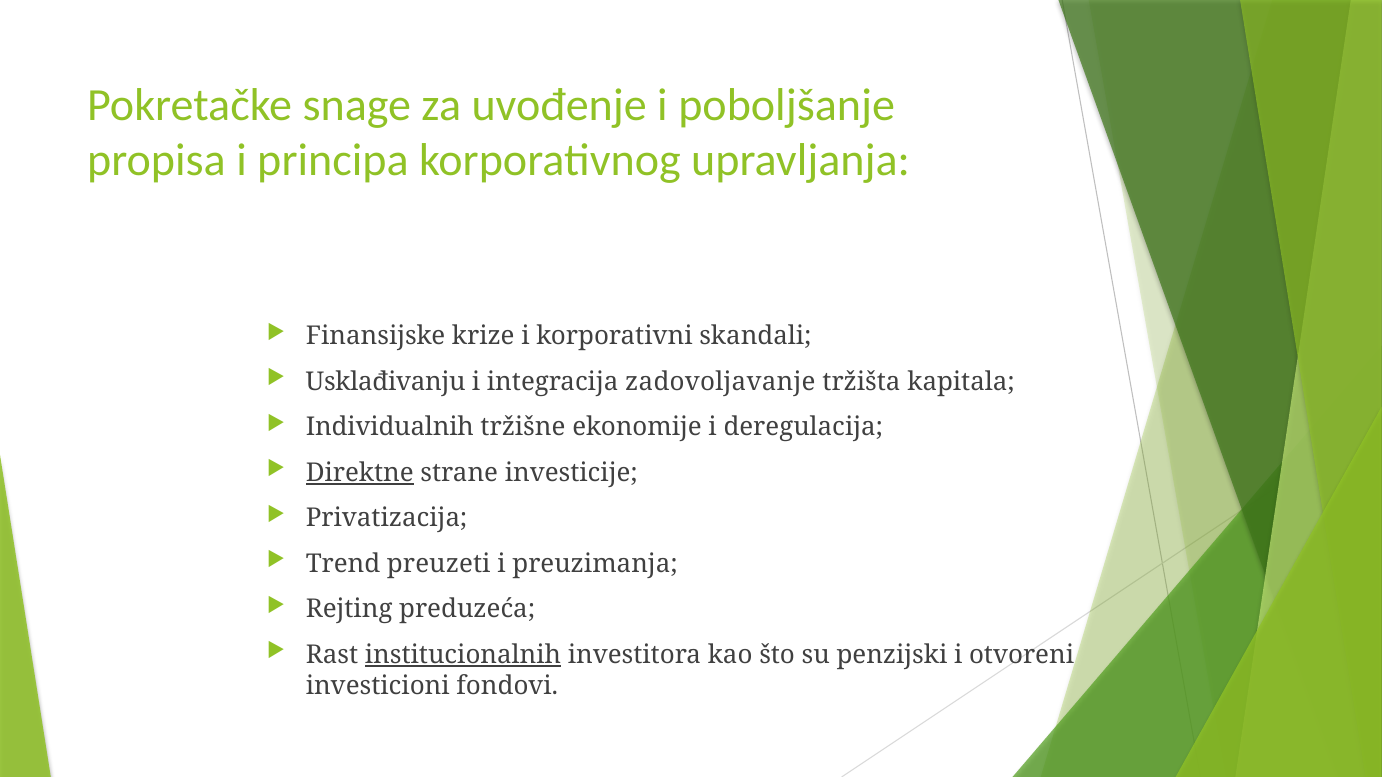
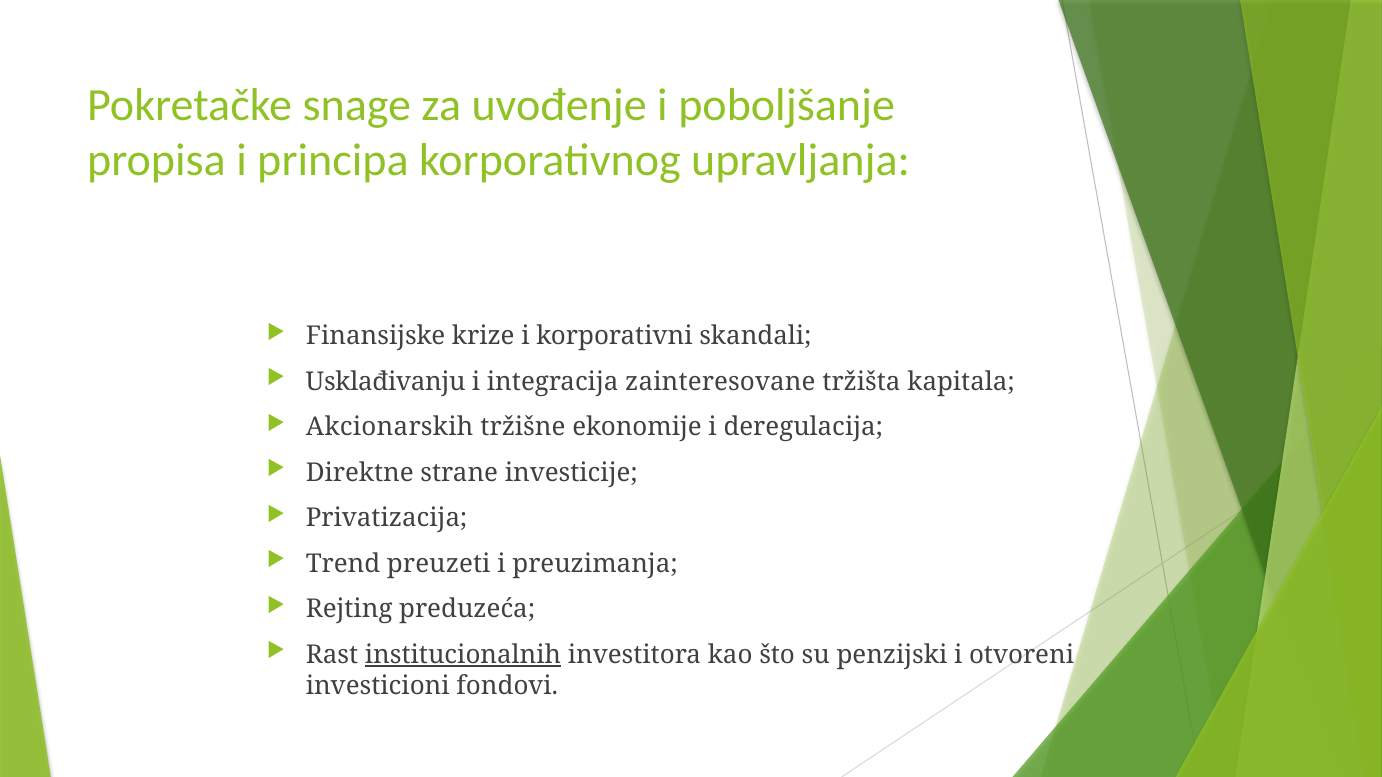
zadovoljavanje: zadovoljavanje -> zainteresovane
Individualnih: Individualnih -> Akcionarskih
Direktne underline: present -> none
